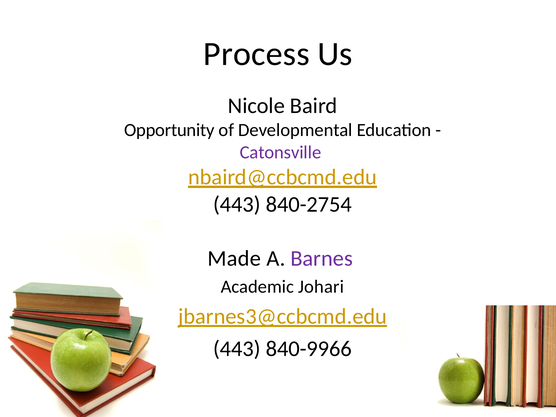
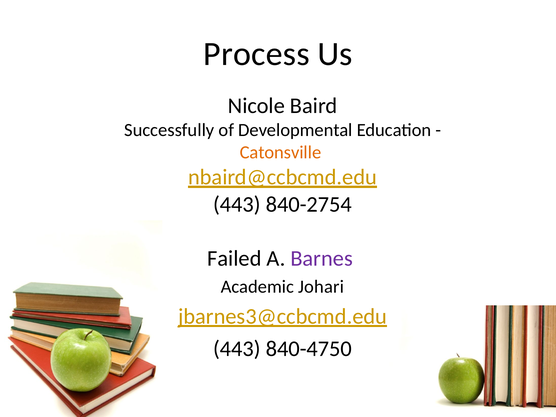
Opportunity: Opportunity -> Successfully
Catonsville colour: purple -> orange
Made: Made -> Failed
840-9966: 840-9966 -> 840-4750
